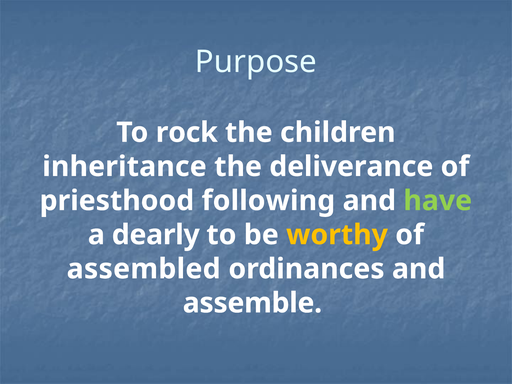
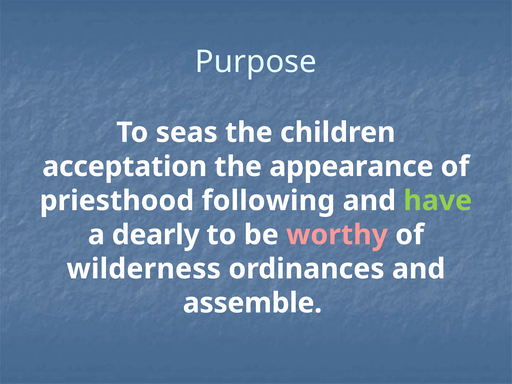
rock: rock -> seas
inheritance: inheritance -> acceptation
deliverance: deliverance -> appearance
worthy colour: yellow -> pink
assembled: assembled -> wilderness
